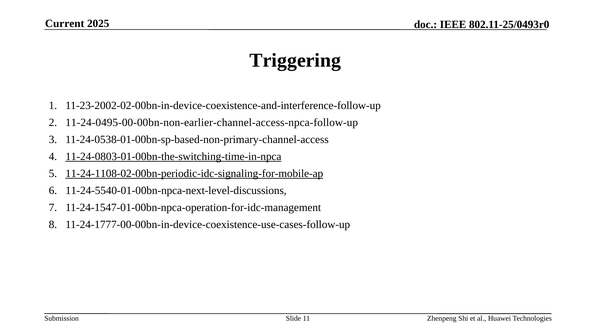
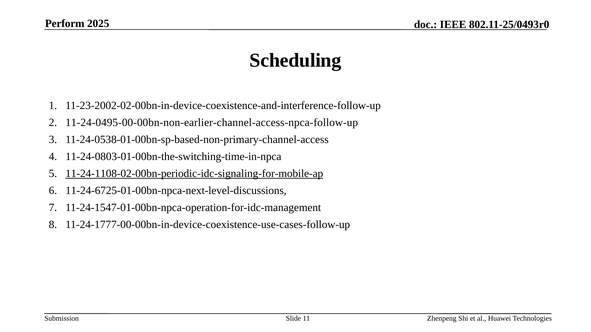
Current: Current -> Perform
Triggering: Triggering -> Scheduling
11-24-0803-01-00bn-the-switching-time-in-npca underline: present -> none
11-24-5540-01-00bn-npca-next-level-discussions: 11-24-5540-01-00bn-npca-next-level-discussions -> 11-24-6725-01-00bn-npca-next-level-discussions
